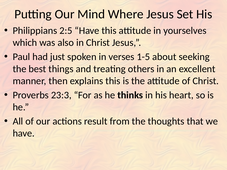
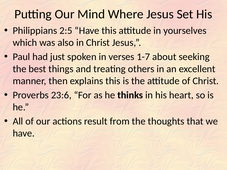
1-5: 1-5 -> 1-7
23:3: 23:3 -> 23:6
